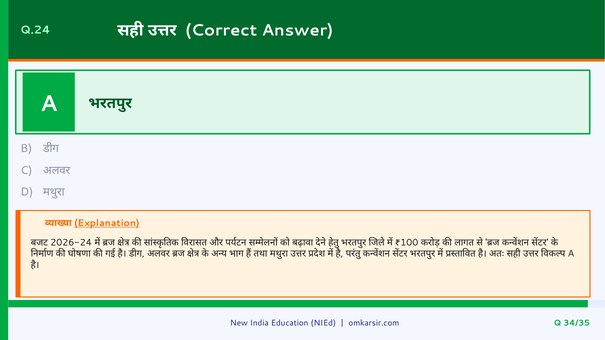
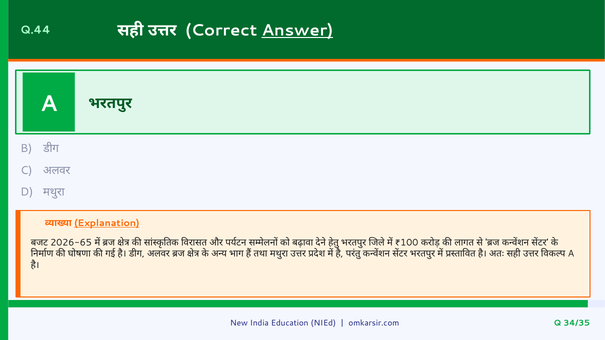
Q.24: Q.24 -> Q.44
Answer underline: none -> present
2026-24: 2026-24 -> 2026-65
